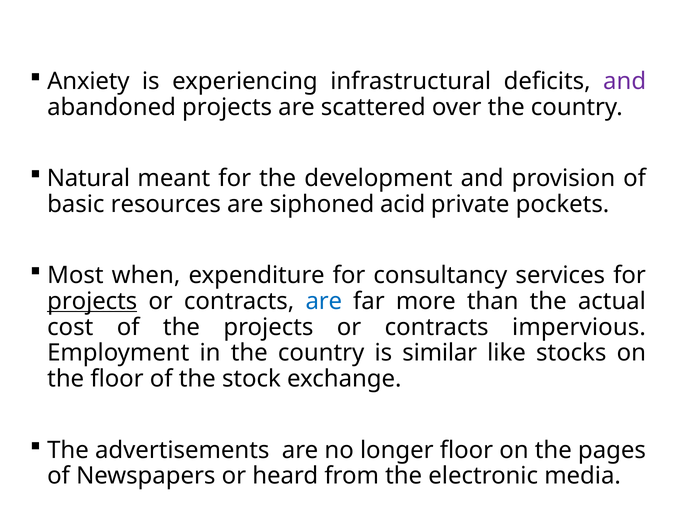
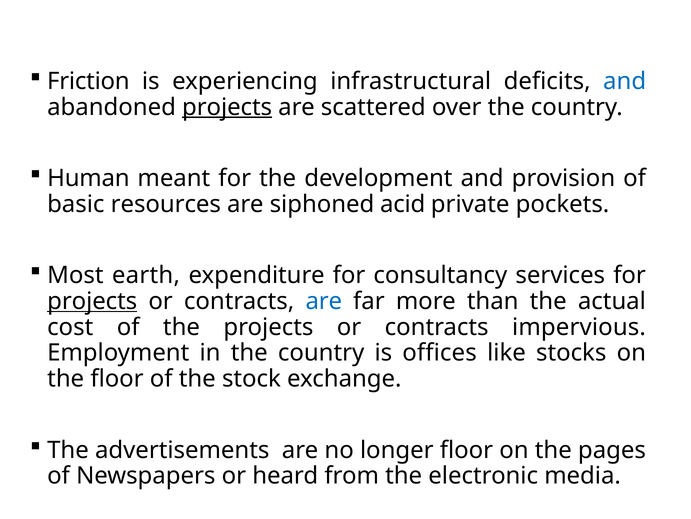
Anxiety: Anxiety -> Friction
and at (625, 81) colour: purple -> blue
projects at (227, 107) underline: none -> present
Natural: Natural -> Human
when: when -> earth
similar: similar -> offices
